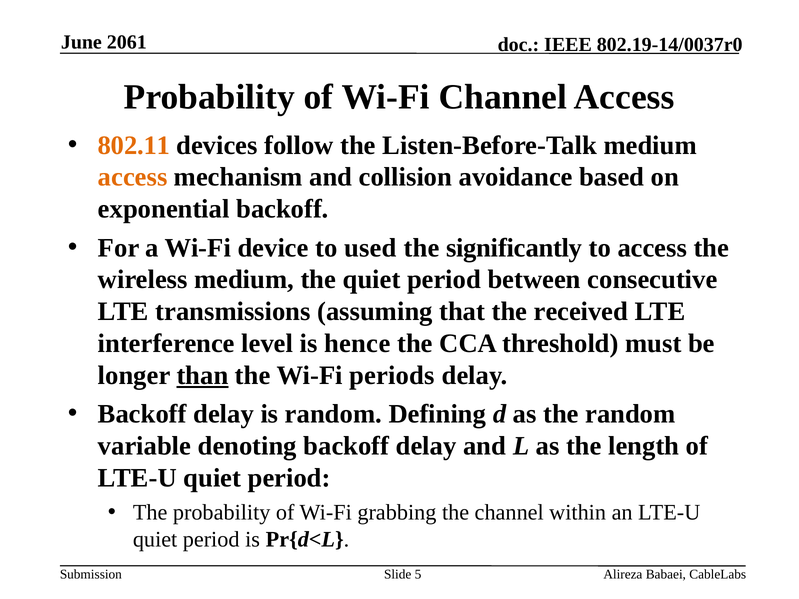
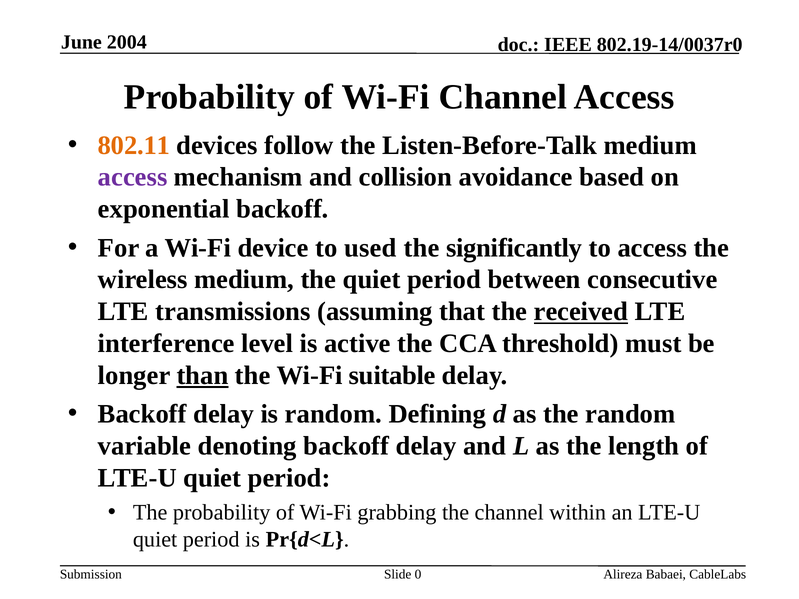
2061: 2061 -> 2004
access at (133, 177) colour: orange -> purple
received underline: none -> present
hence: hence -> active
periods: periods -> suitable
5: 5 -> 0
